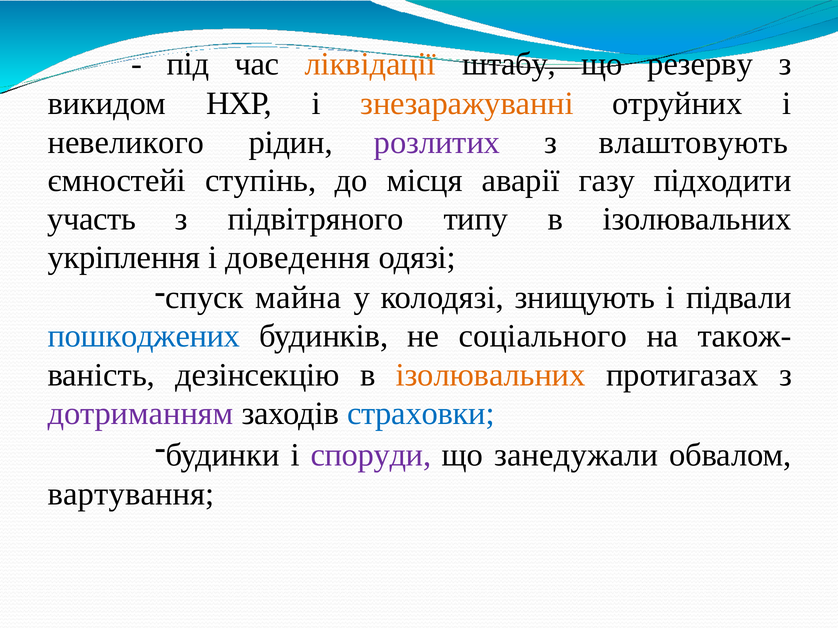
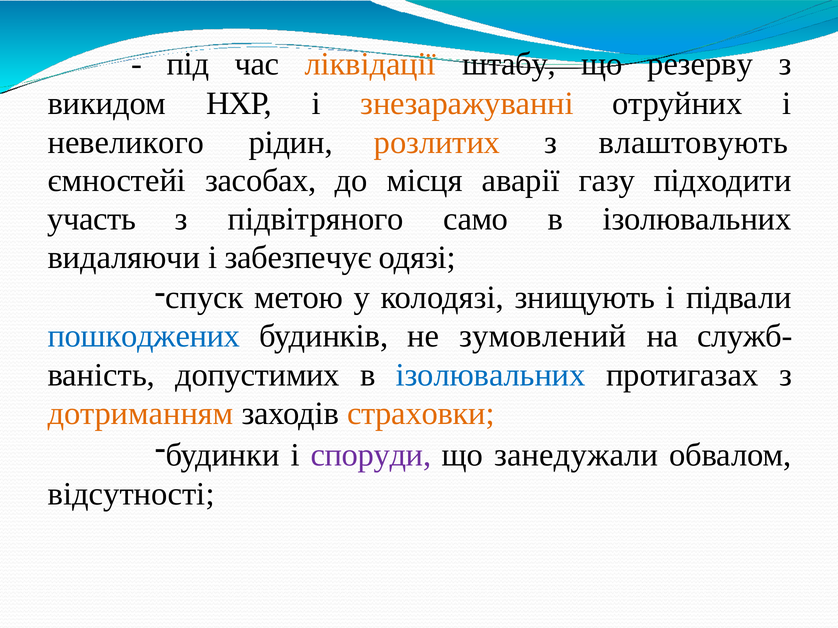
розлитих colour: purple -> orange
ступінь: ступінь -> засобах
типу: типу -> само
укріплення: укріплення -> видаляючи
доведення: доведення -> забезпечує
майна: майна -> метою
соціального: соціального -> зумовлений
також-: також- -> служб-
дезінсекцію: дезінсекцію -> допустимих
ізолювальних at (491, 375) colour: orange -> blue
дотриманням colour: purple -> orange
страховки colour: blue -> orange
вартування: вартування -> відсутності
